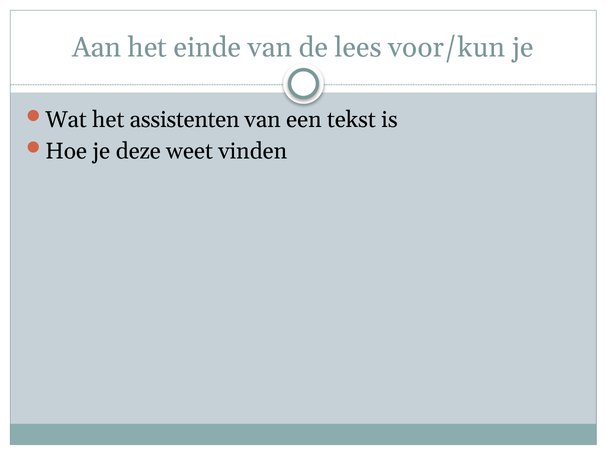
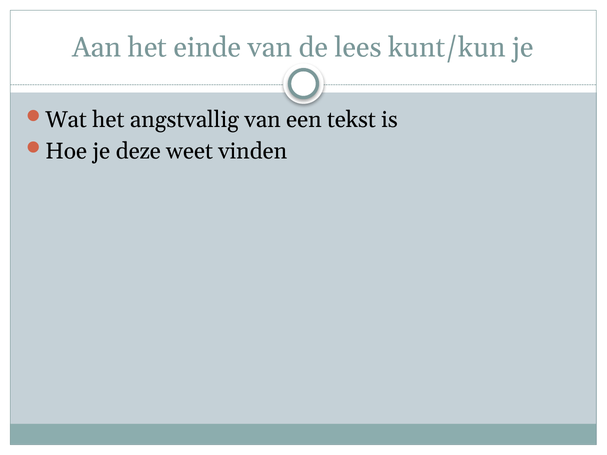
voor/kun: voor/kun -> kunt/kun
assistenten: assistenten -> angstvallig
